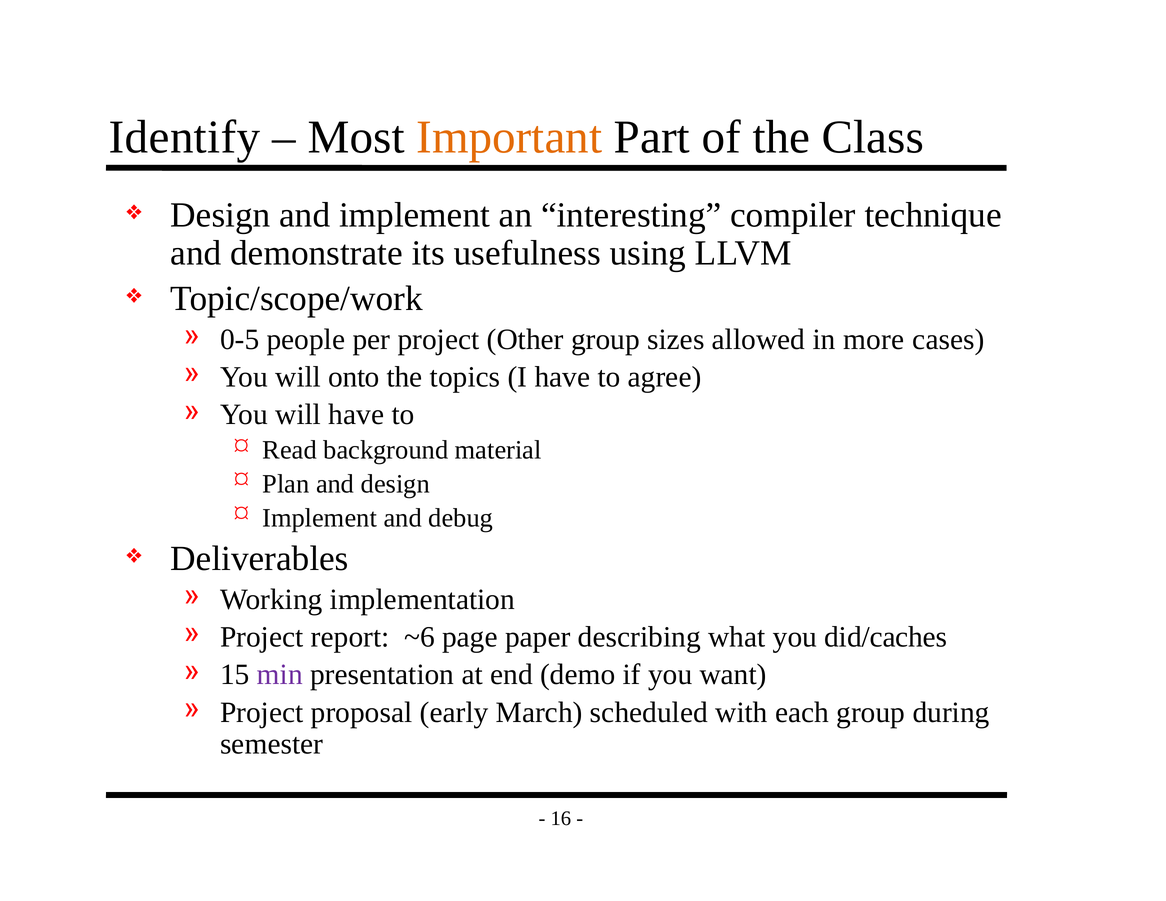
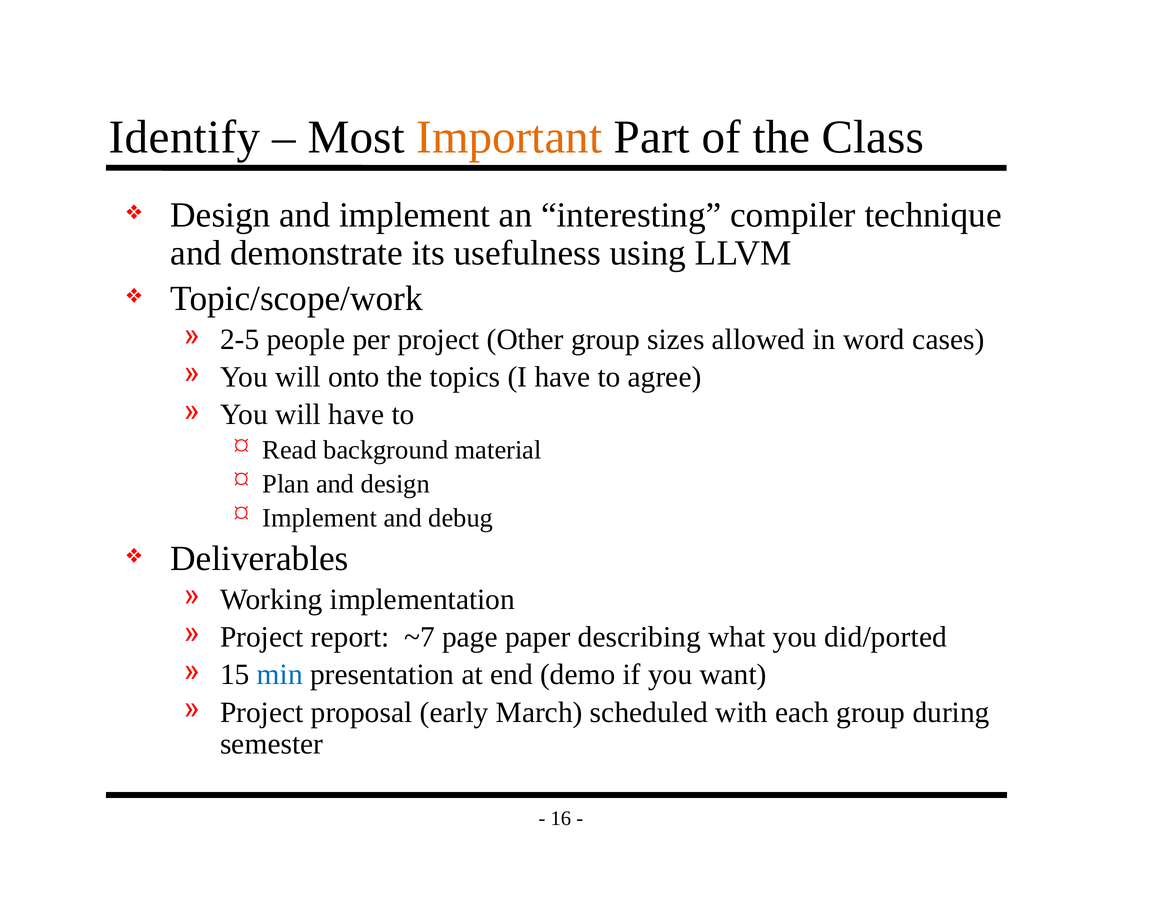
0-5: 0-5 -> 2-5
more: more -> word
~6: ~6 -> ~7
did/caches: did/caches -> did/ported
min colour: purple -> blue
